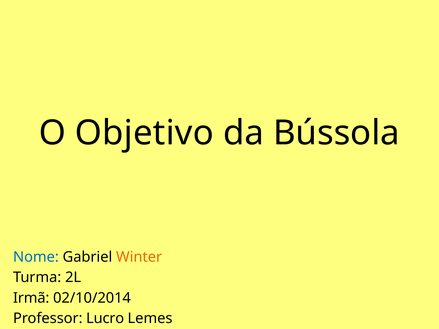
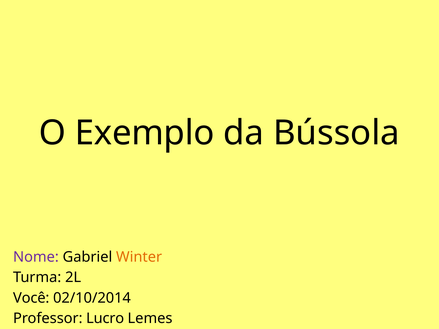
Objetivo: Objetivo -> Exemplo
Nome colour: blue -> purple
Irmã: Irmã -> Você
